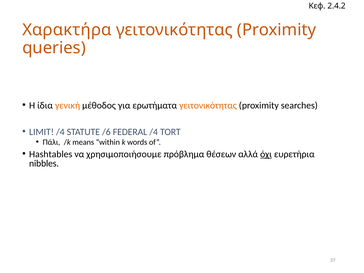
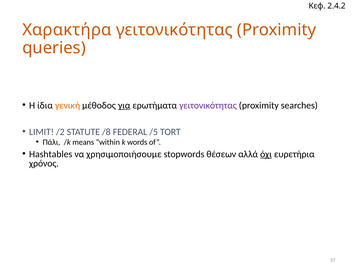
για underline: none -> present
γειτονικότητας at (208, 105) colour: orange -> purple
LIMIT /4: /4 -> /2
/6: /6 -> /8
FEDERAL /4: /4 -> /5
πρόβλημα: πρόβλημα -> stopwords
nibbles: nibbles -> χρόνος
